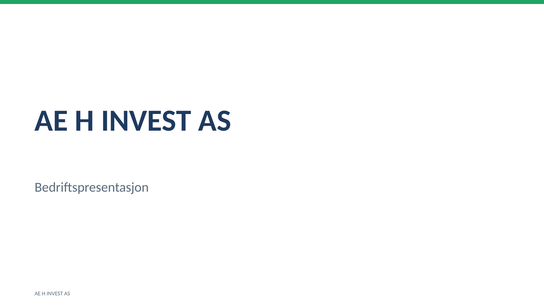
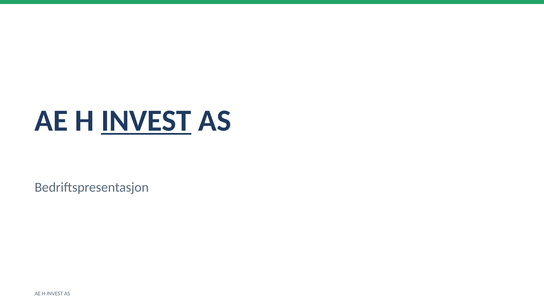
INVEST at (146, 121) underline: none -> present
